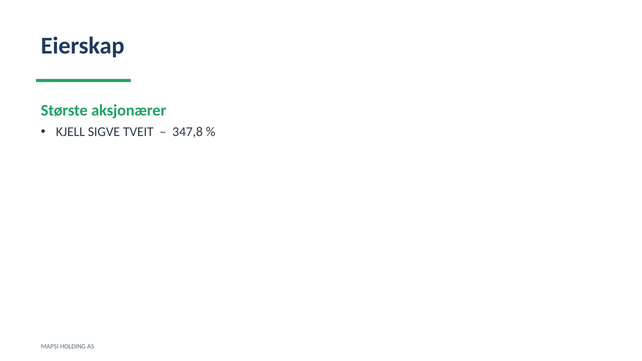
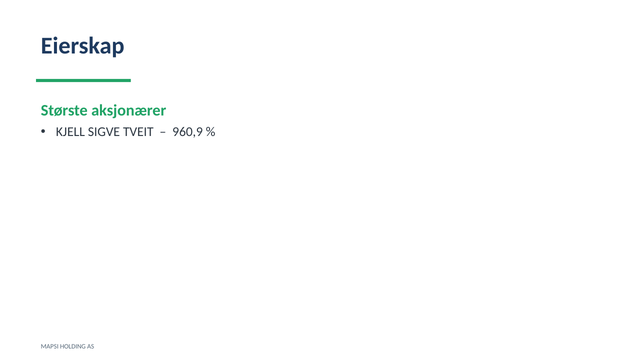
347,8: 347,8 -> 960,9
